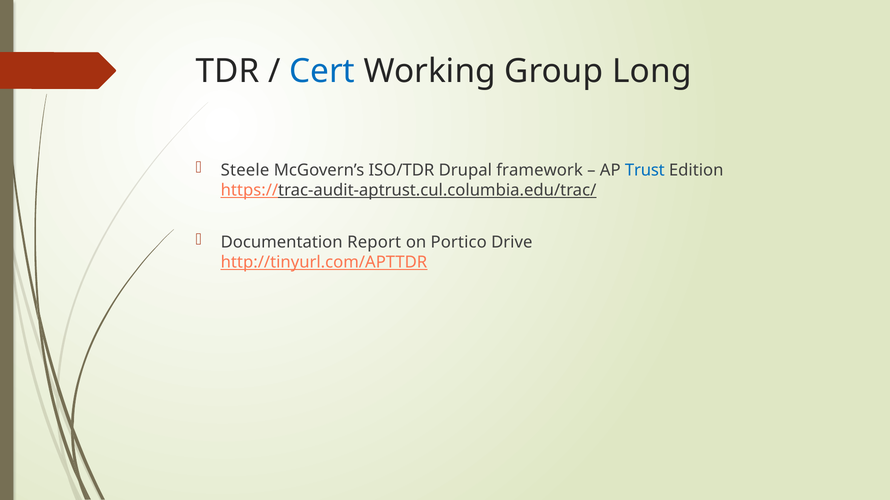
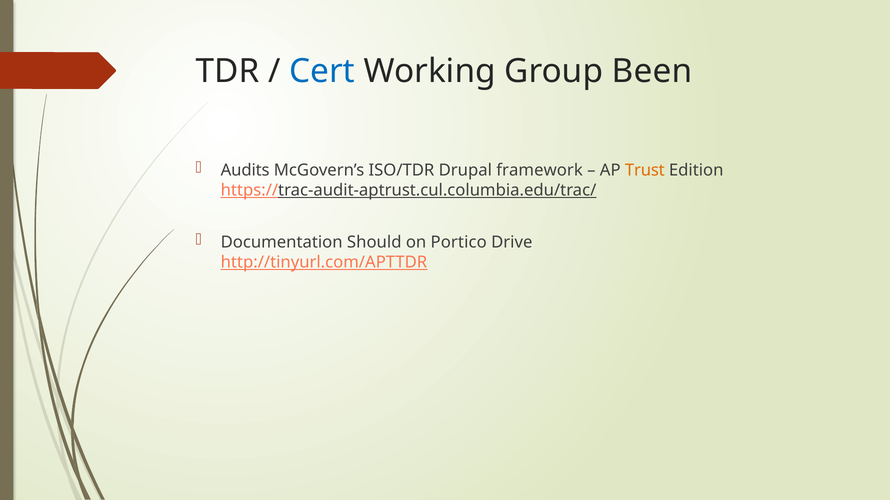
Long: Long -> Been
Steele: Steele -> Audits
Trust colour: blue -> orange
Report: Report -> Should
